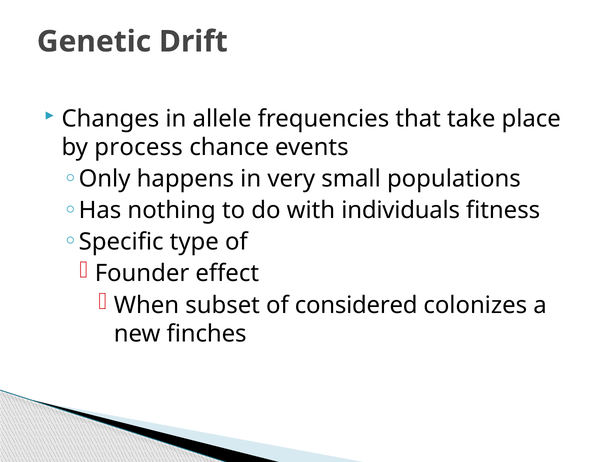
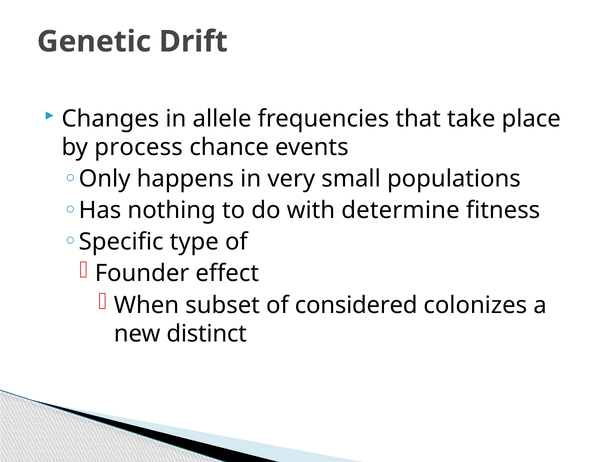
individuals: individuals -> determine
finches: finches -> distinct
